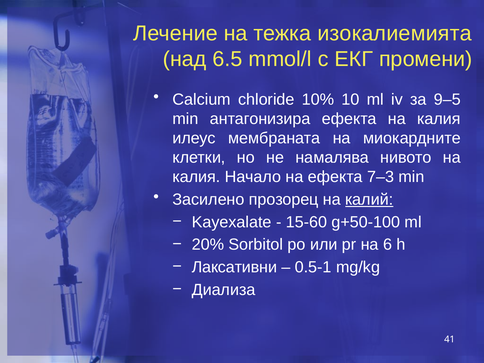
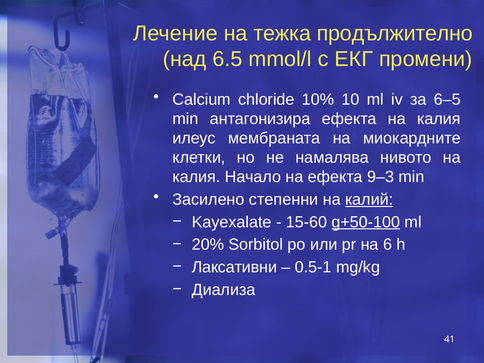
изокалиемията: изокалиемията -> продължително
9–5: 9–5 -> 6–5
7–3: 7–3 -> 9–3
прозорец: прозорец -> степенни
g+50-100 underline: none -> present
